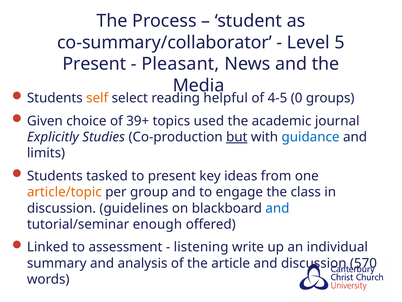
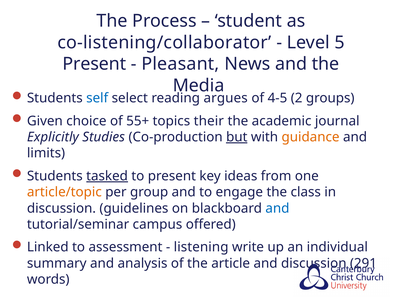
co-summary/collaborator: co-summary/collaborator -> co-listening/collaborator
self colour: orange -> blue
helpful: helpful -> argues
0: 0 -> 2
39+: 39+ -> 55+
used: used -> their
guidance colour: blue -> orange
tasked underline: none -> present
enough: enough -> campus
570: 570 -> 291
